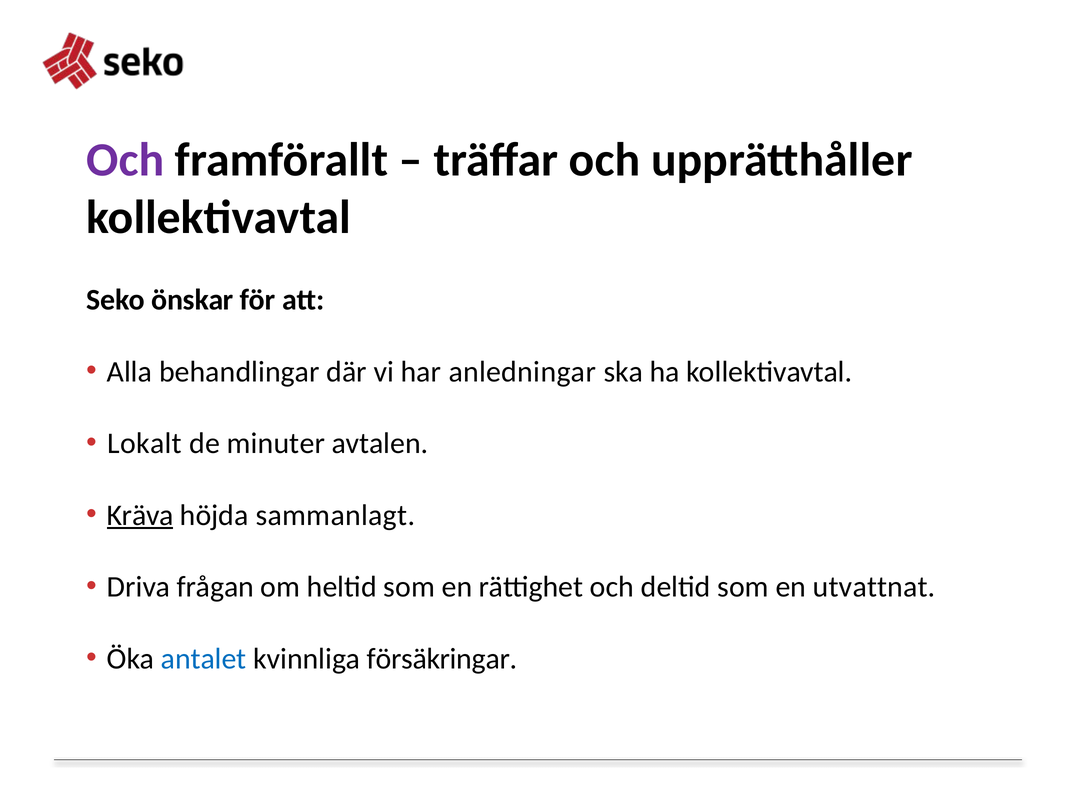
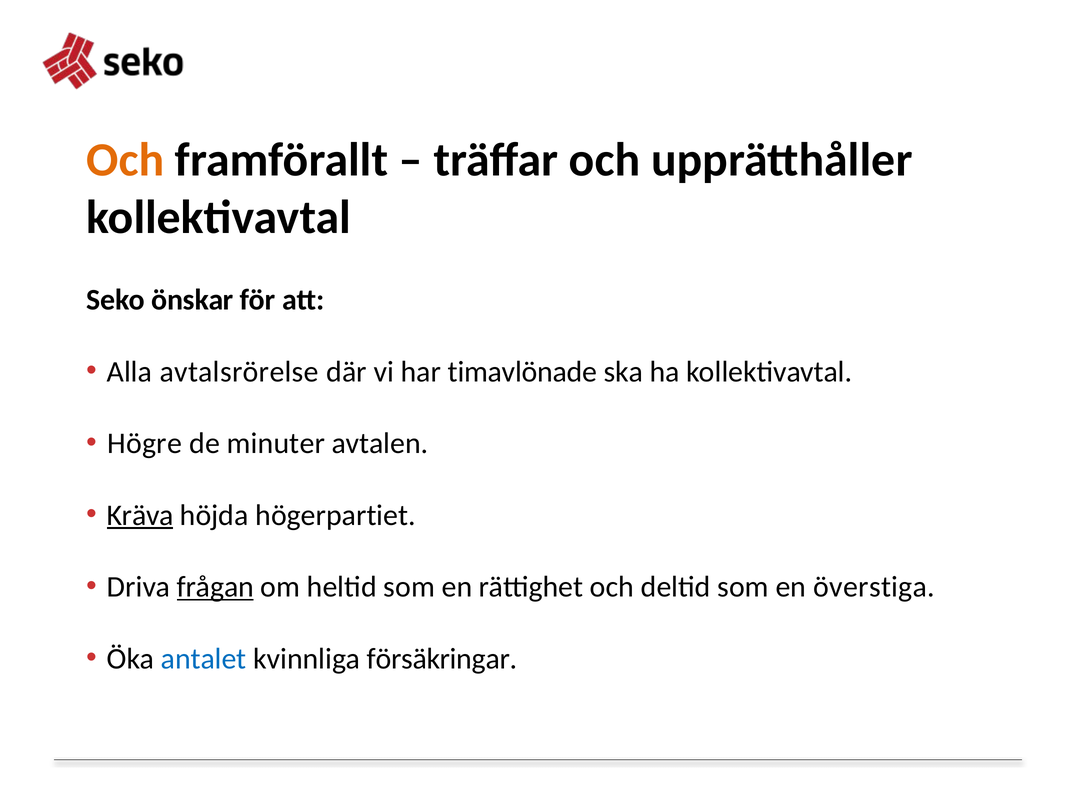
Och at (125, 160) colour: purple -> orange
behandlingar: behandlingar -> avtalsrörelse
anledningar: anledningar -> timavlönade
Lokalt: Lokalt -> Högre
sammanlagt: sammanlagt -> högerpartiet
frågan underline: none -> present
utvattnat: utvattnat -> överstiga
